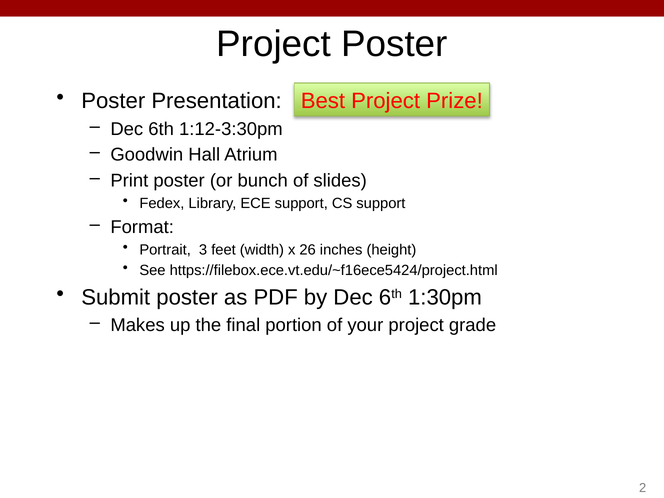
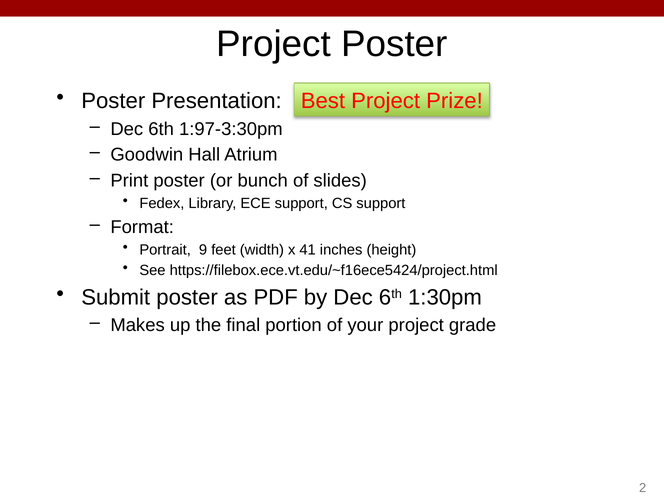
1:12-3:30pm: 1:12-3:30pm -> 1:97-3:30pm
3: 3 -> 9
26: 26 -> 41
